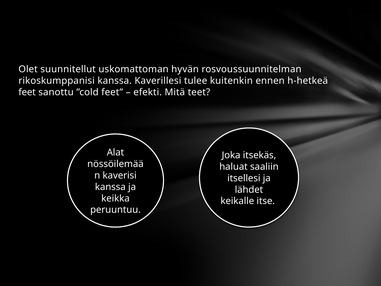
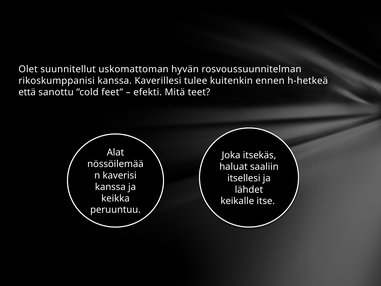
feet at (27, 92): feet -> että
